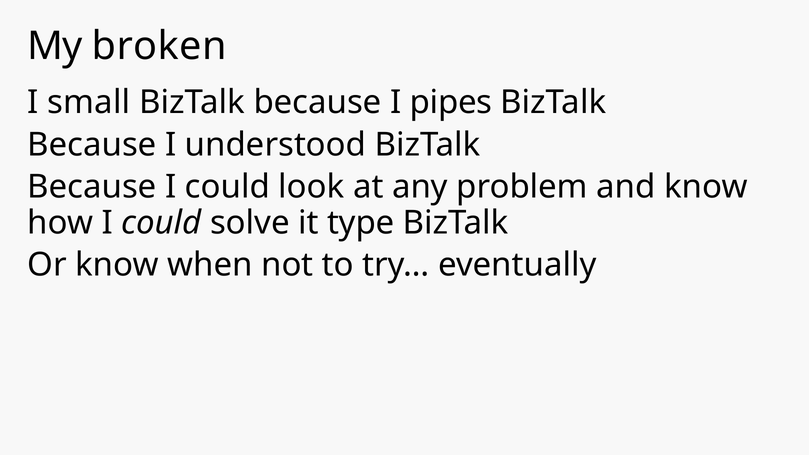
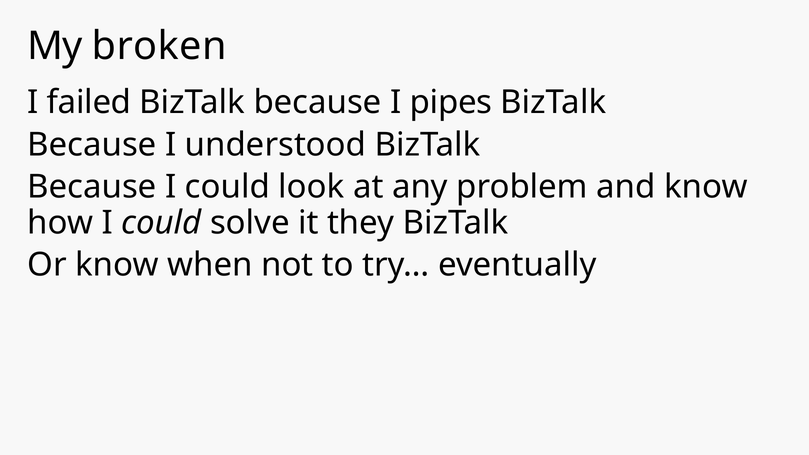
small: small -> failed
type: type -> they
